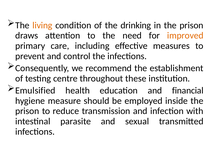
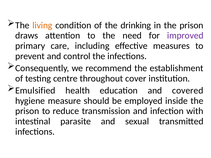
improved colour: orange -> purple
these: these -> cover
financial: financial -> covered
